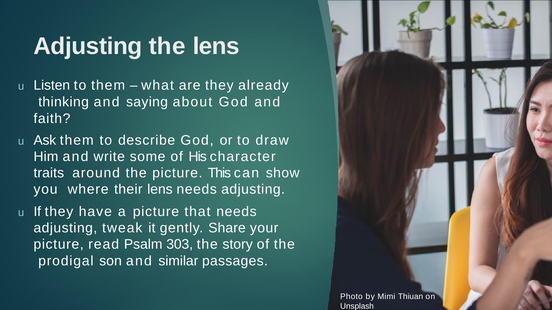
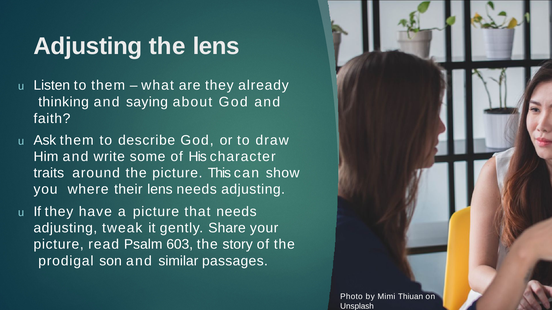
303: 303 -> 603
